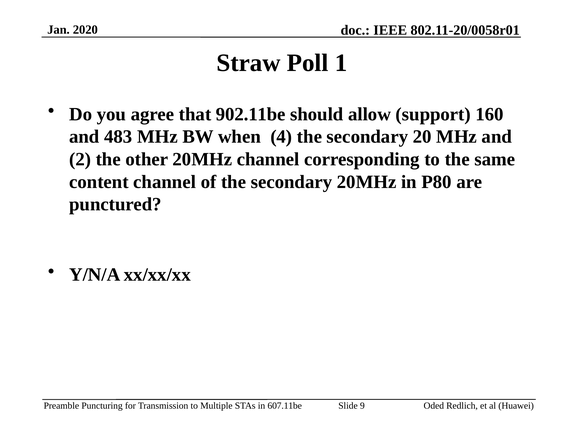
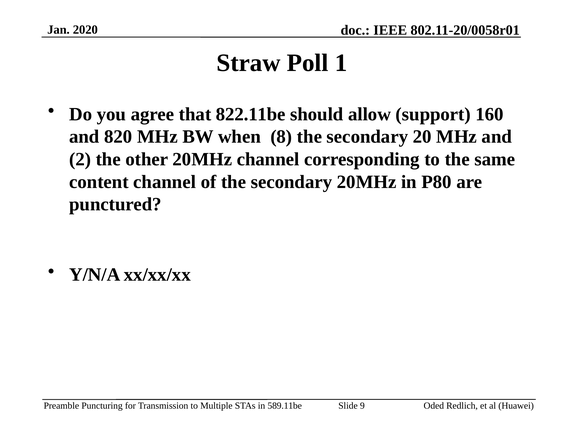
902.11be: 902.11be -> 822.11be
483: 483 -> 820
4: 4 -> 8
607.11be: 607.11be -> 589.11be
